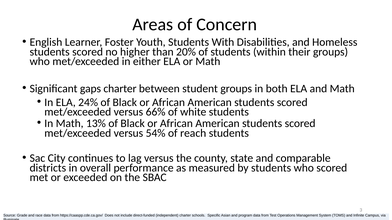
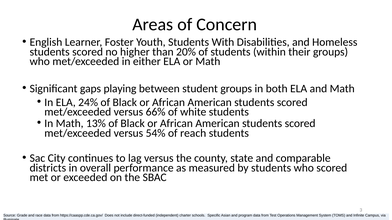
gaps charter: charter -> playing
